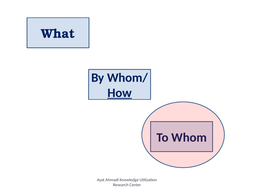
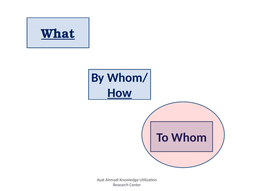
What underline: none -> present
